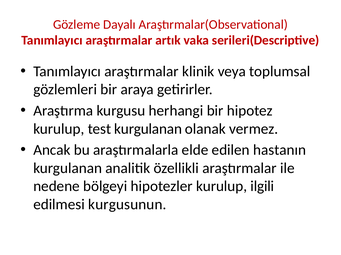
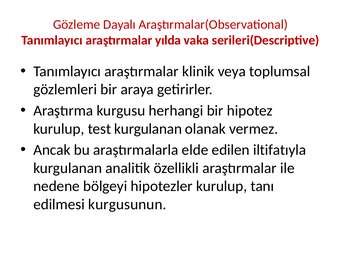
artık: artık -> yılda
hastanın: hastanın -> iltifatıyla
ilgili: ilgili -> tanı
